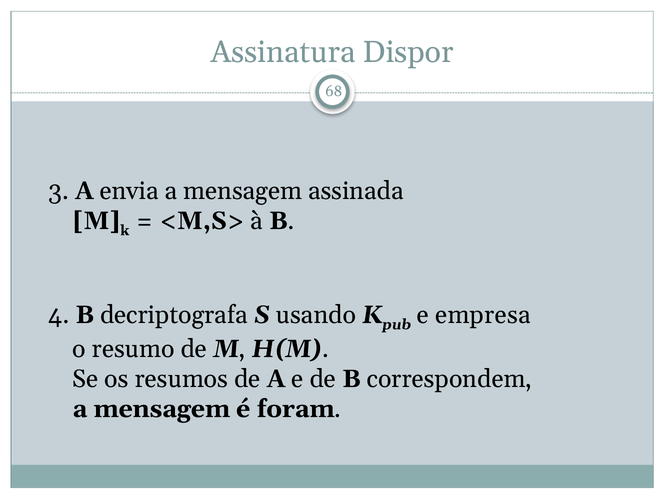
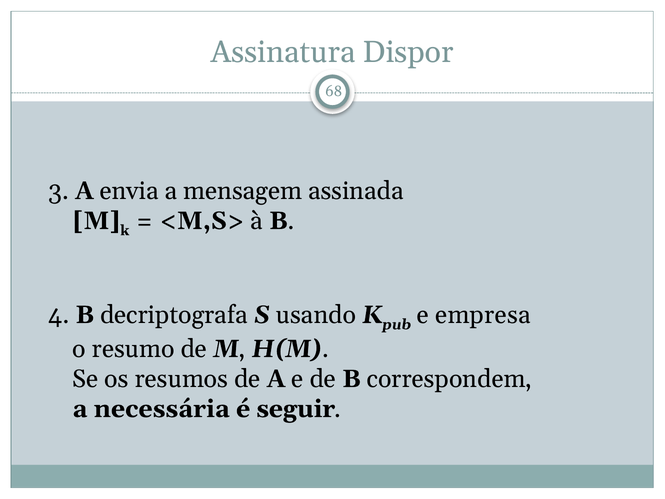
mensagem at (162, 409): mensagem -> necessária
foram: foram -> seguir
